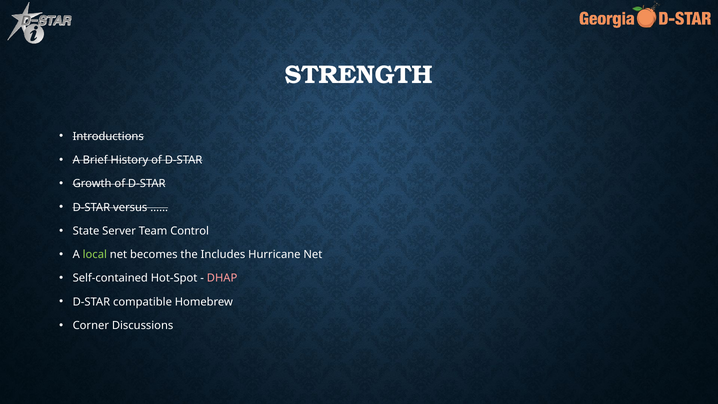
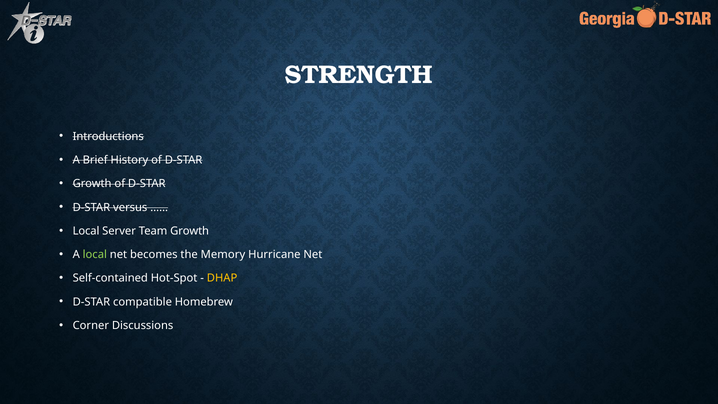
State at (86, 231): State -> Local
Team Control: Control -> Growth
Includes: Includes -> Memory
DHAP colour: pink -> yellow
